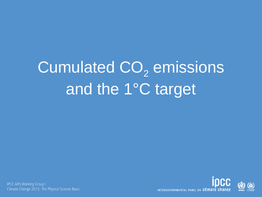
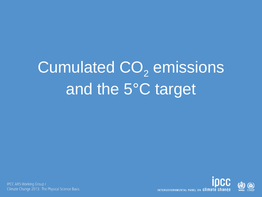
1°C: 1°C -> 5°C
